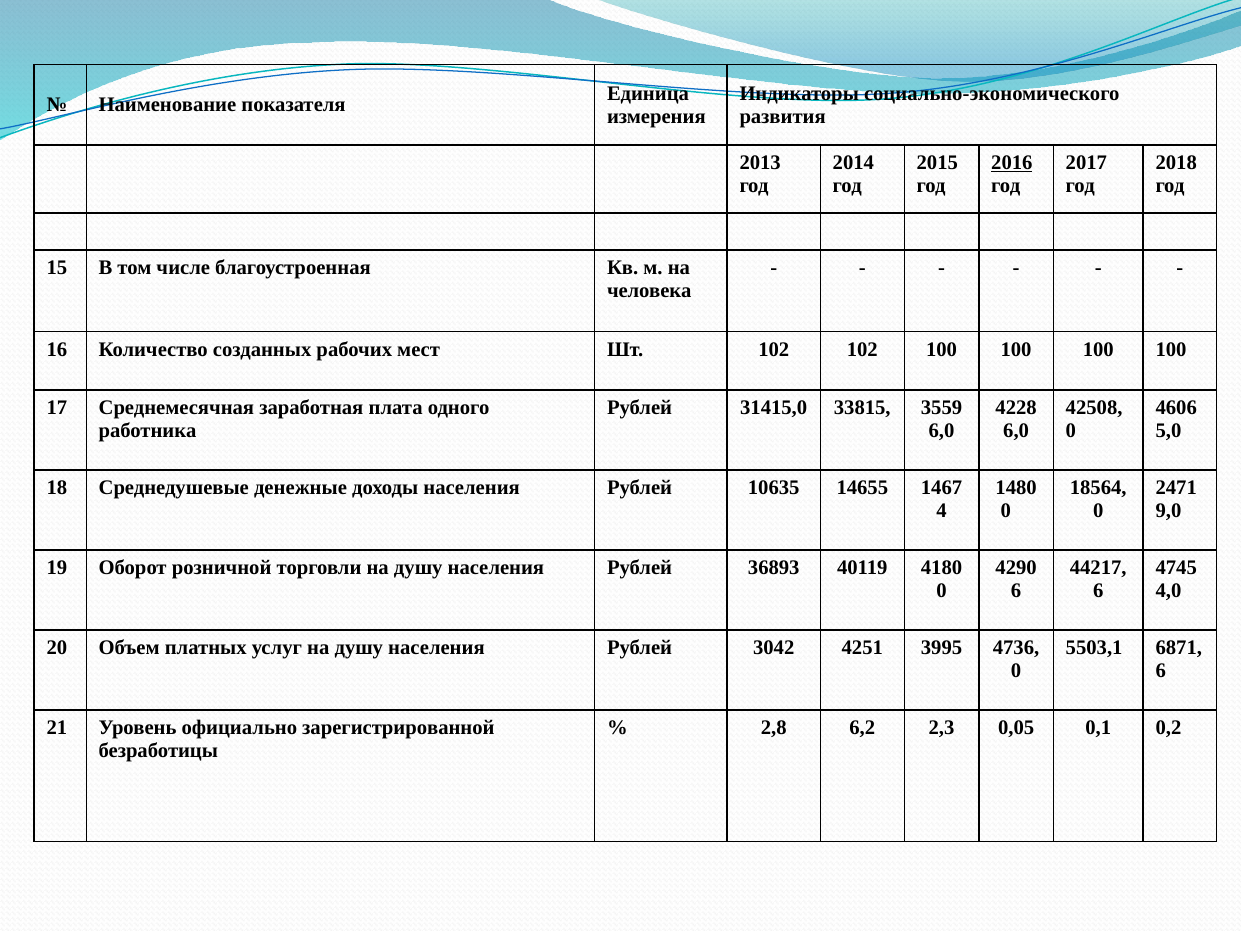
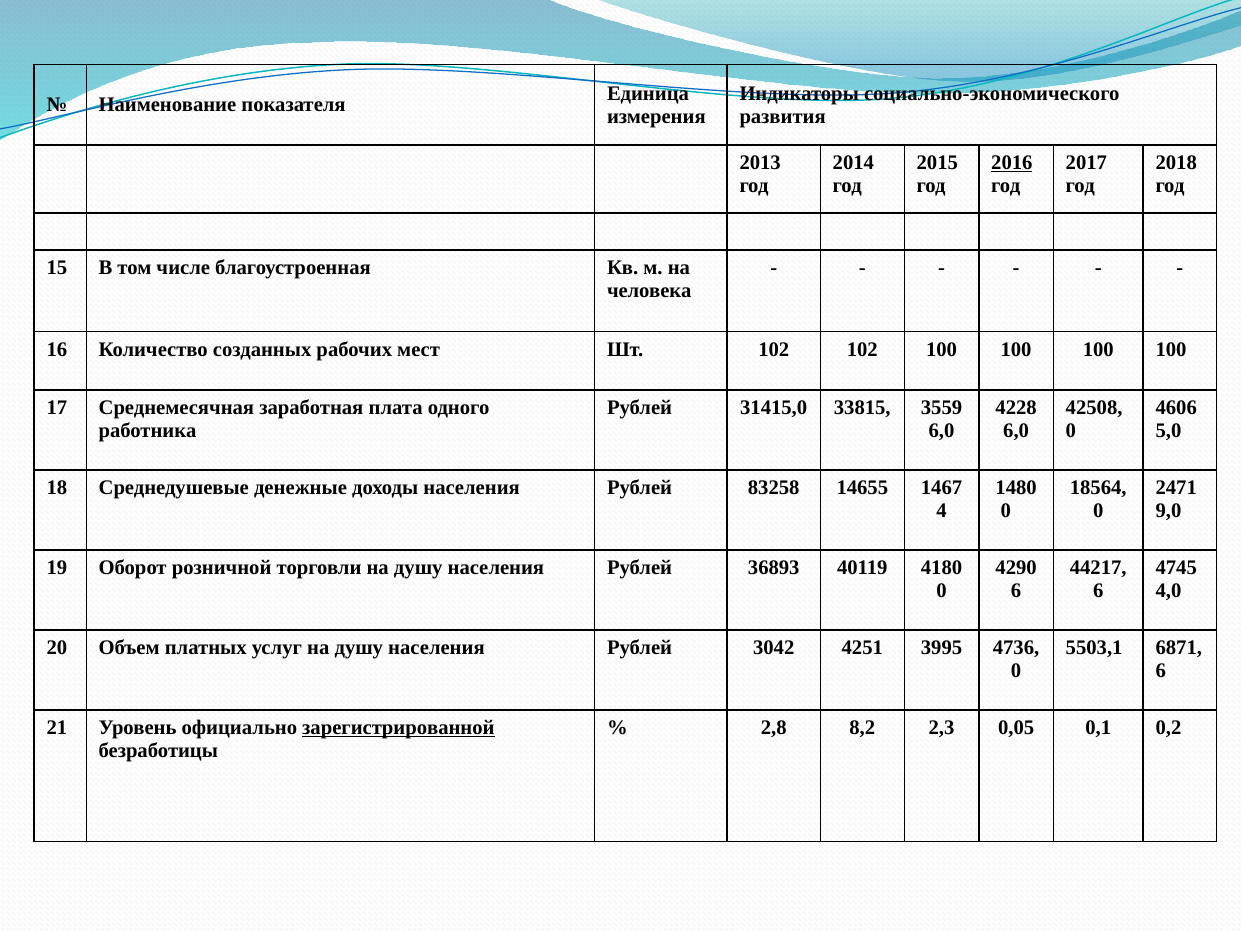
10635: 10635 -> 83258
зарегистрированной underline: none -> present
6,2: 6,2 -> 8,2
